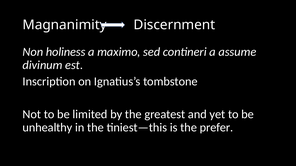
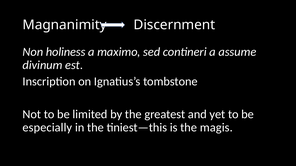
unhealthy: unhealthy -> especially
prefer: prefer -> magis
